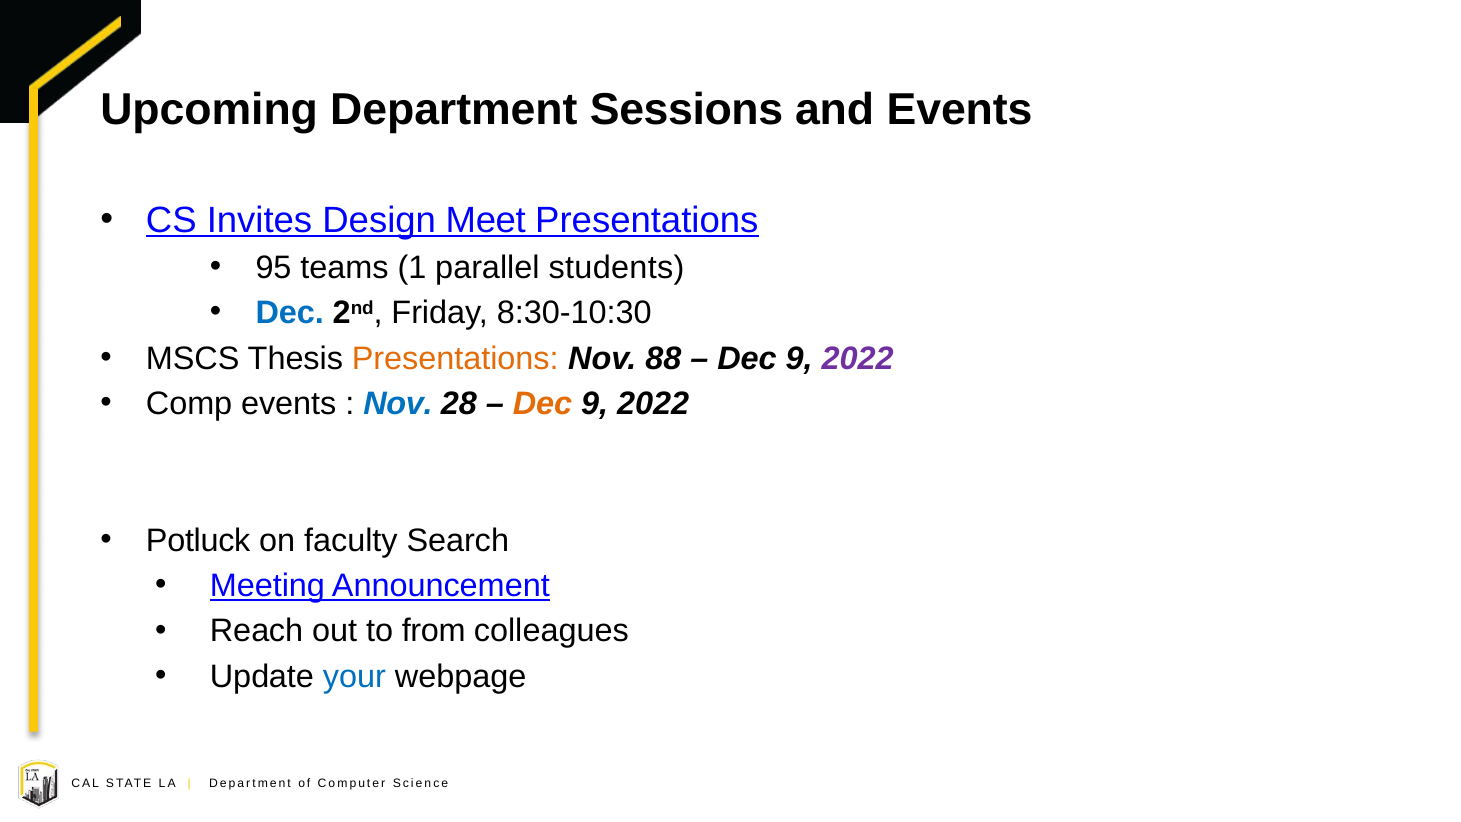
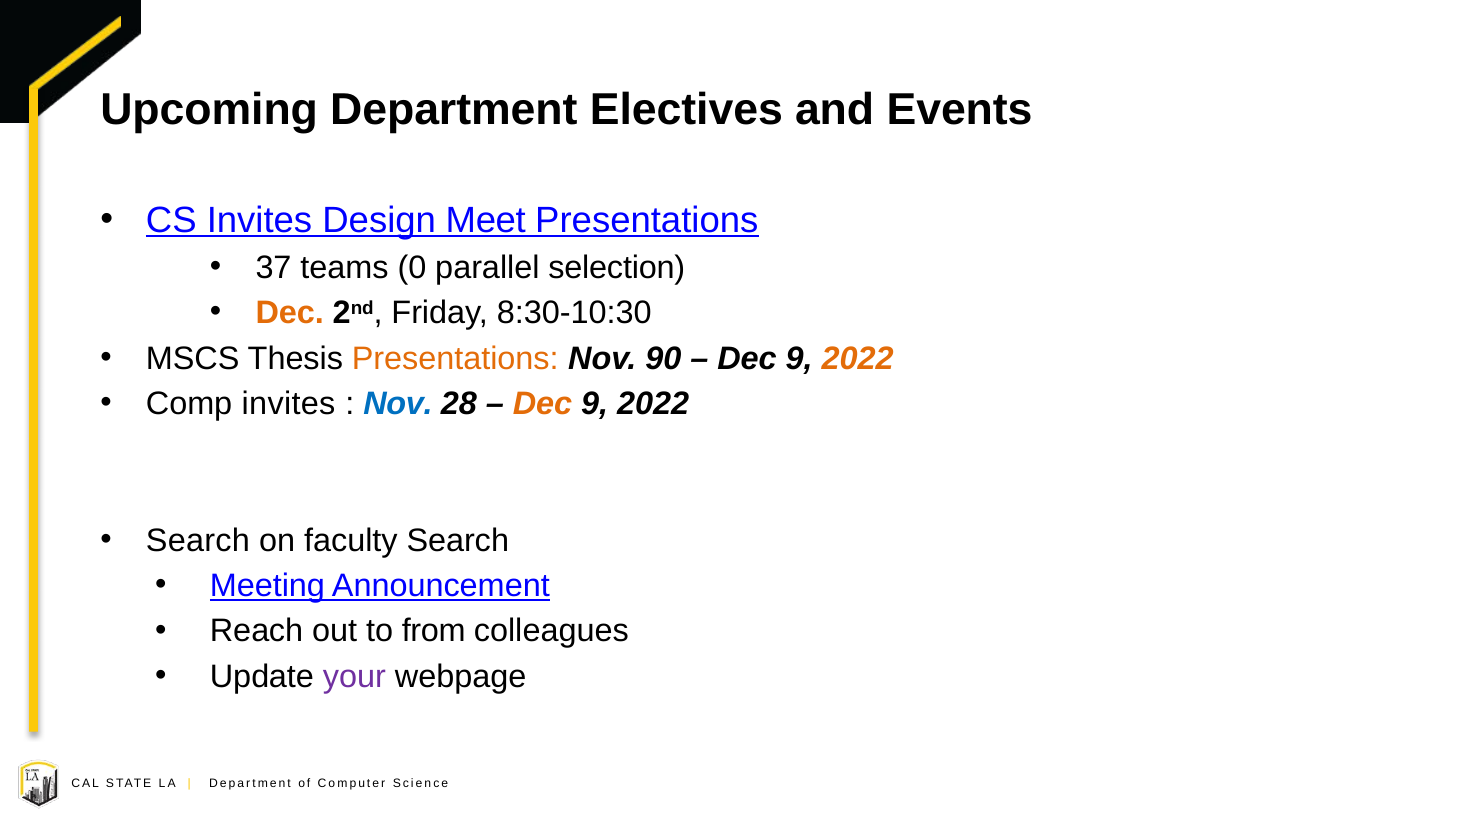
Sessions: Sessions -> Electives
95: 95 -> 37
1: 1 -> 0
students: students -> selection
Dec at (290, 313) colour: blue -> orange
88: 88 -> 90
2022 at (858, 358) colour: purple -> orange
Comp events: events -> invites
Potluck at (198, 540): Potluck -> Search
your colour: blue -> purple
